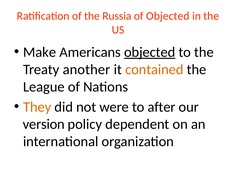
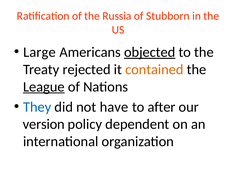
of Objected: Objected -> Stubborn
Make: Make -> Large
another: another -> rejected
League underline: none -> present
They colour: orange -> blue
were: were -> have
